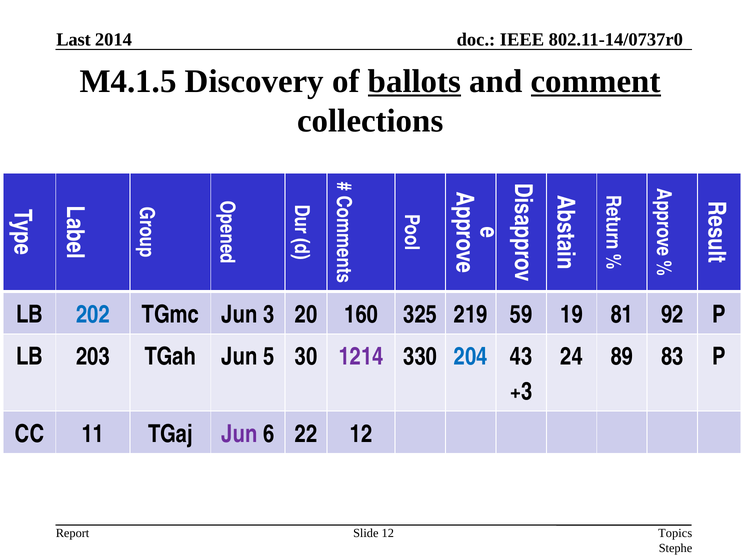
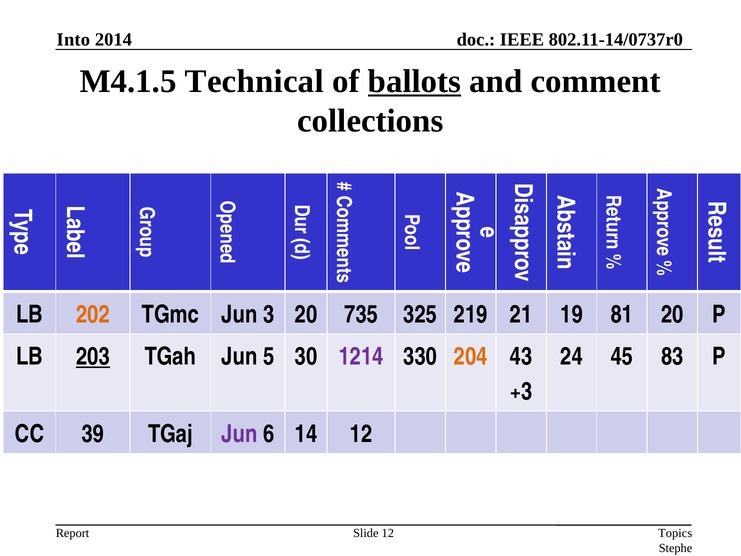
Last: Last -> Into
Discovery: Discovery -> Technical
comment underline: present -> none
202 colour: blue -> orange
160: 160 -> 735
59: 59 -> 21
81 92: 92 -> 20
203 underline: none -> present
204 colour: blue -> orange
89: 89 -> 45
11: 11 -> 39
22: 22 -> 14
